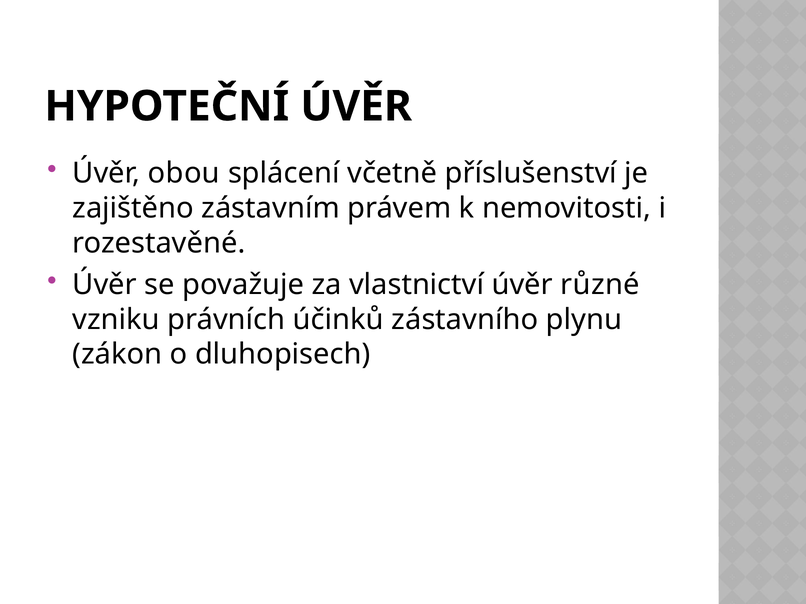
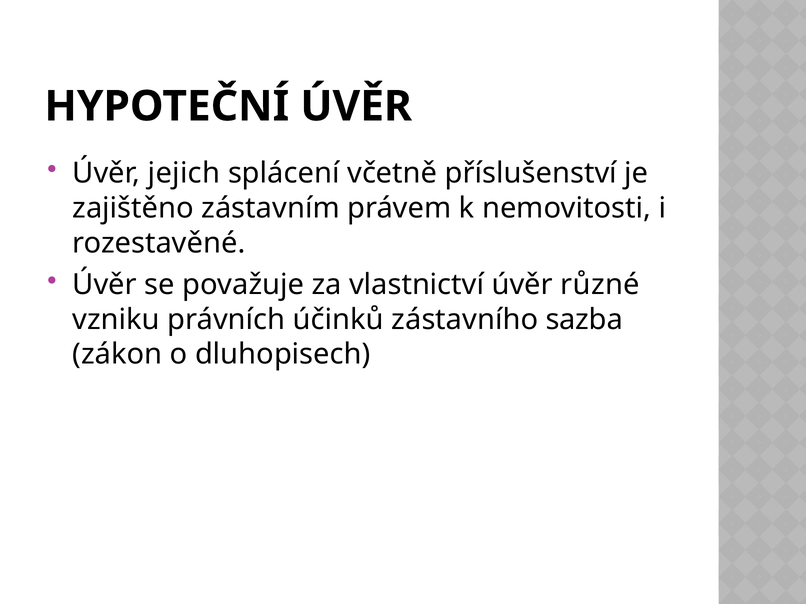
obou: obou -> jejich
plynu: plynu -> sazba
